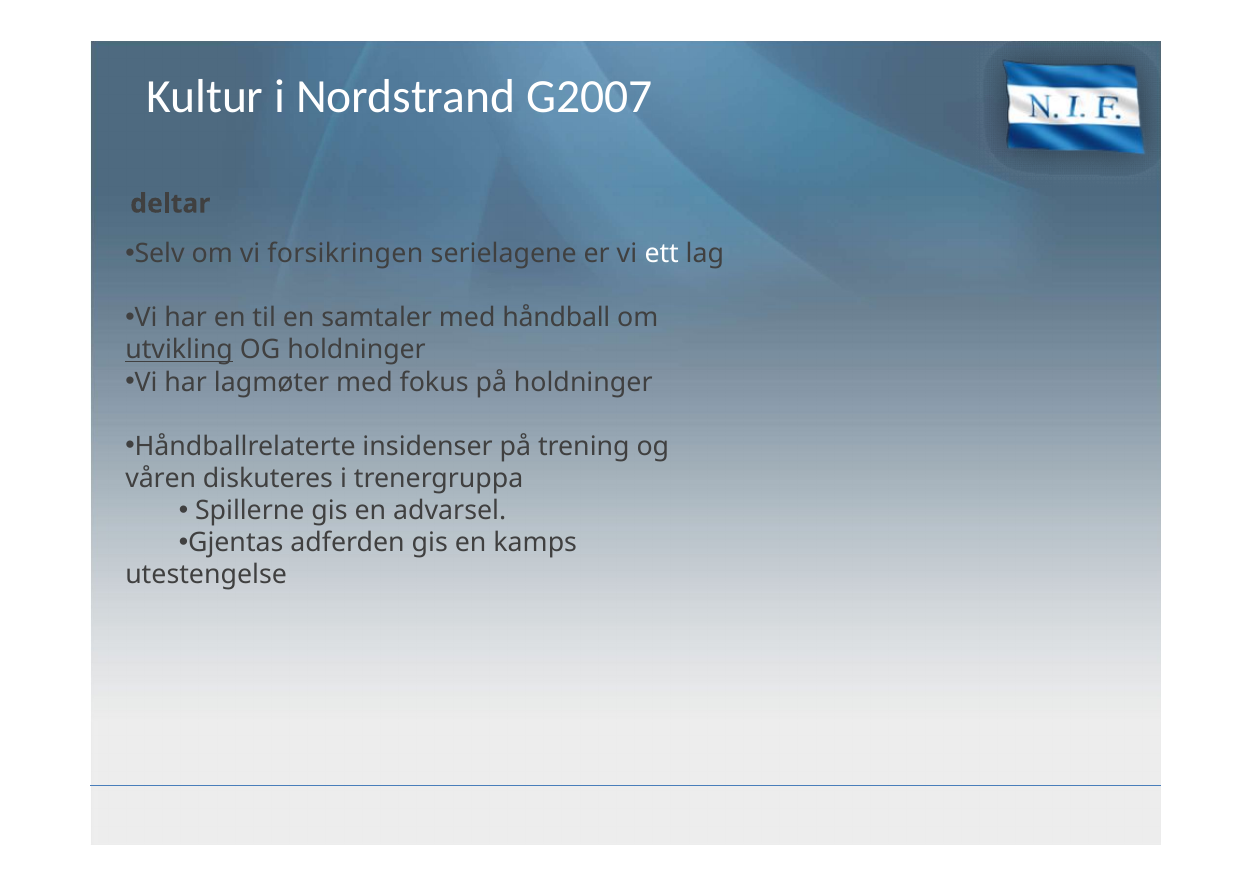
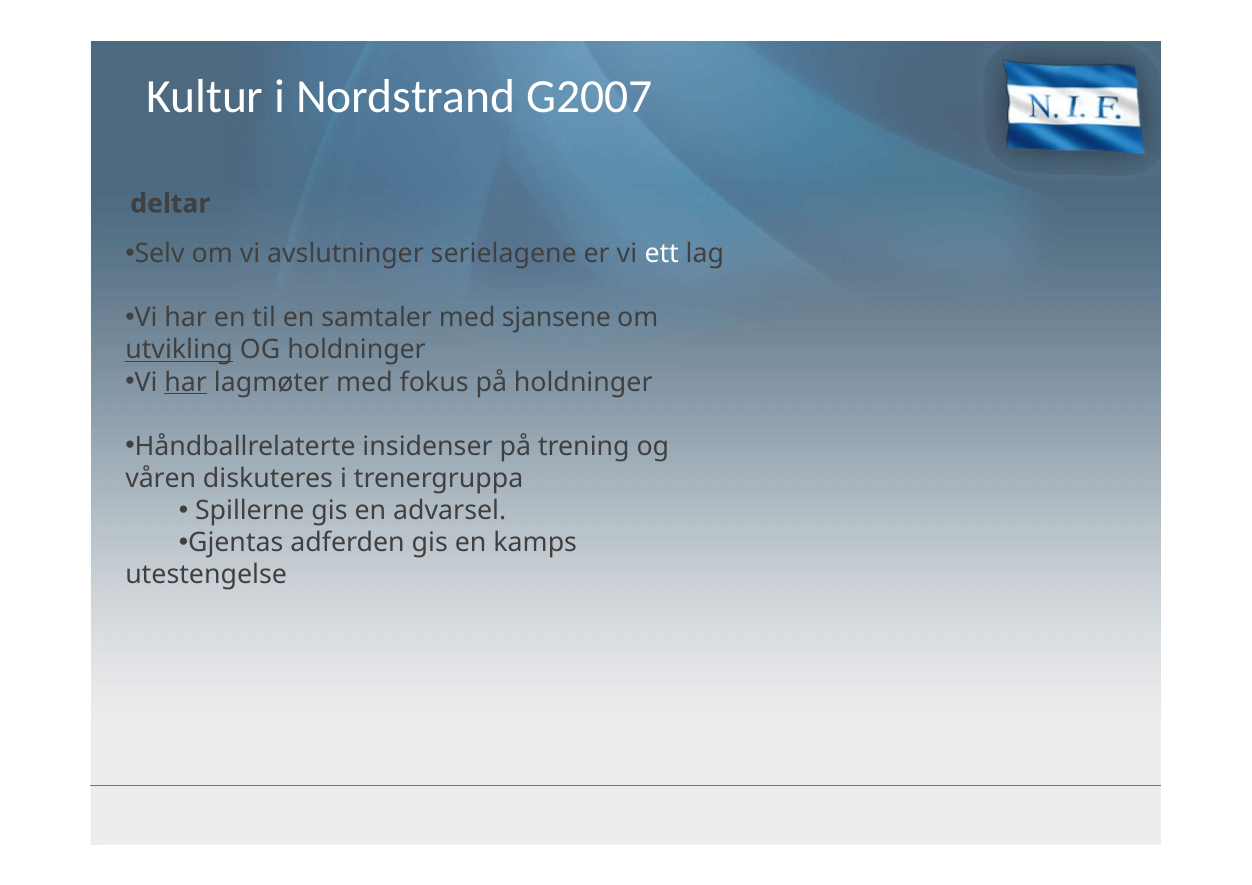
forsikringen: forsikringen -> avslutninger
håndball: håndball -> sjansene
har at (186, 382) underline: none -> present
